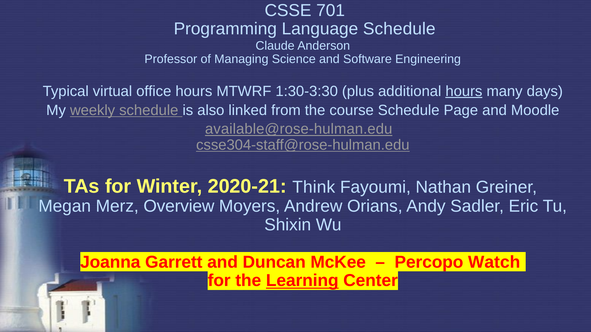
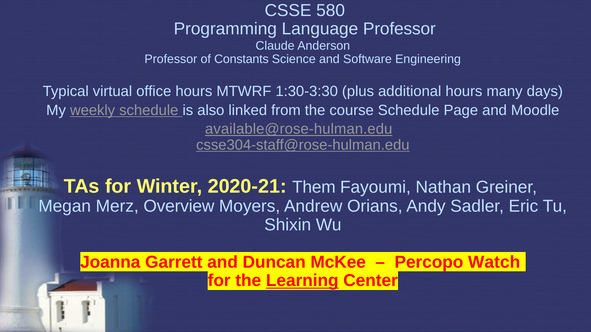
701: 701 -> 580
Language Schedule: Schedule -> Professor
Managing: Managing -> Constants
hours at (464, 91) underline: present -> none
Think: Think -> Them
